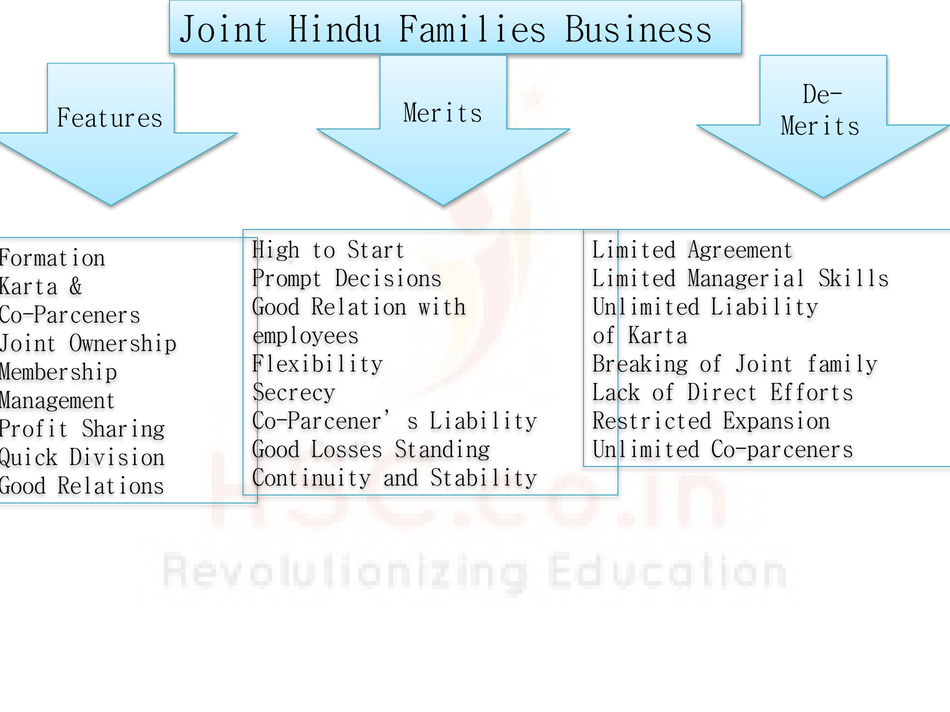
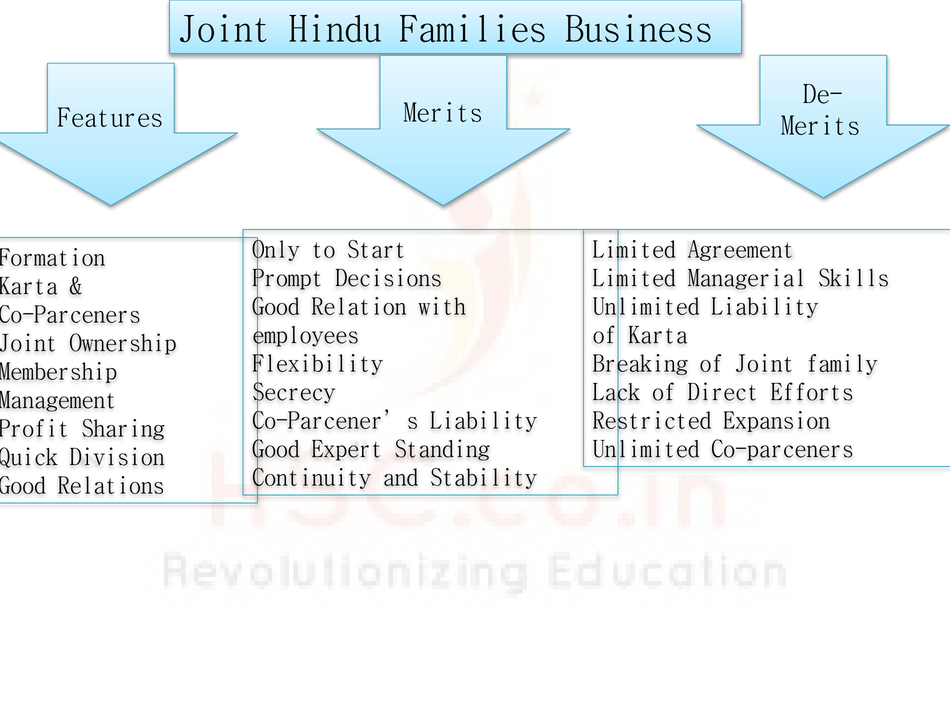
High: High -> Only
Losses: Losses -> Expert
